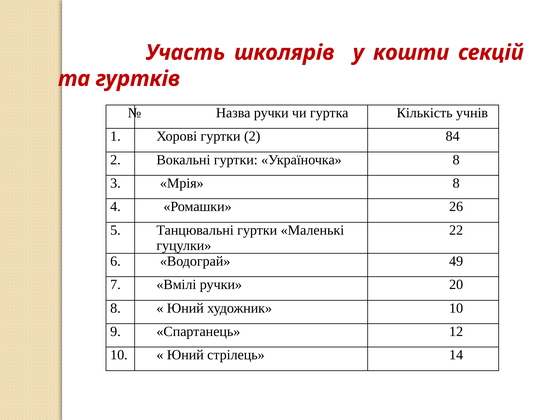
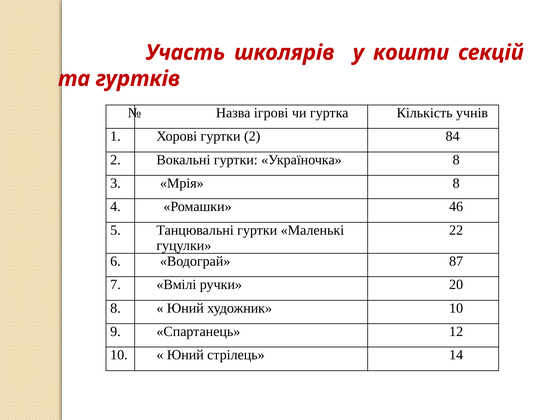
Назва ручки: ручки -> ігрові
26: 26 -> 46
49: 49 -> 87
